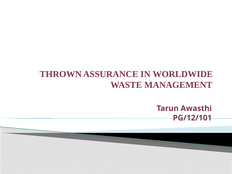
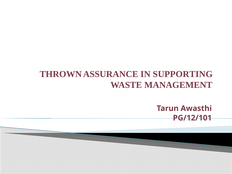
WORLDWIDE: WORLDWIDE -> SUPPORTING
